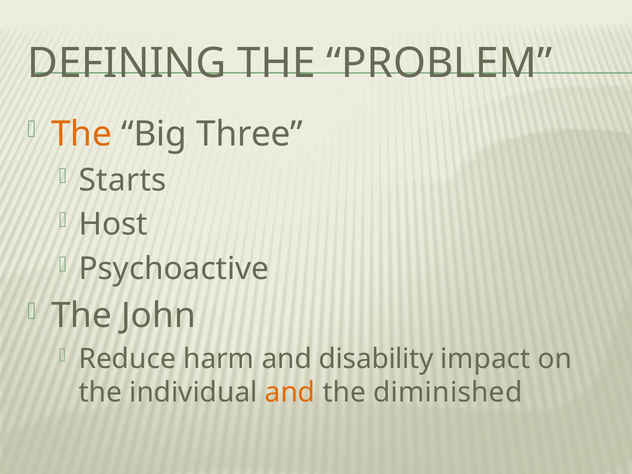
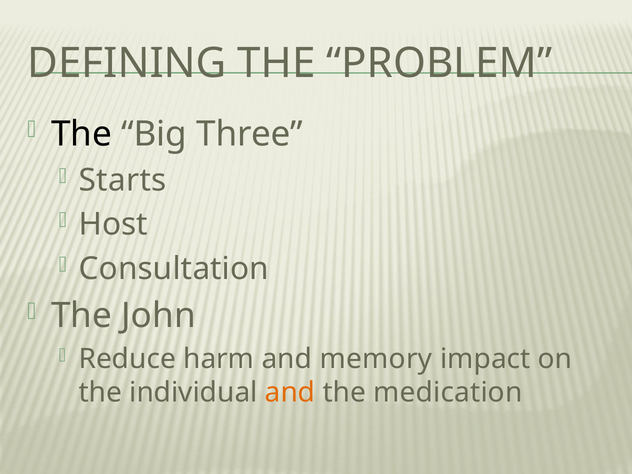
The at (81, 134) colour: orange -> black
Psychoactive: Psychoactive -> Consultation
disability: disability -> memory
diminished: diminished -> medication
